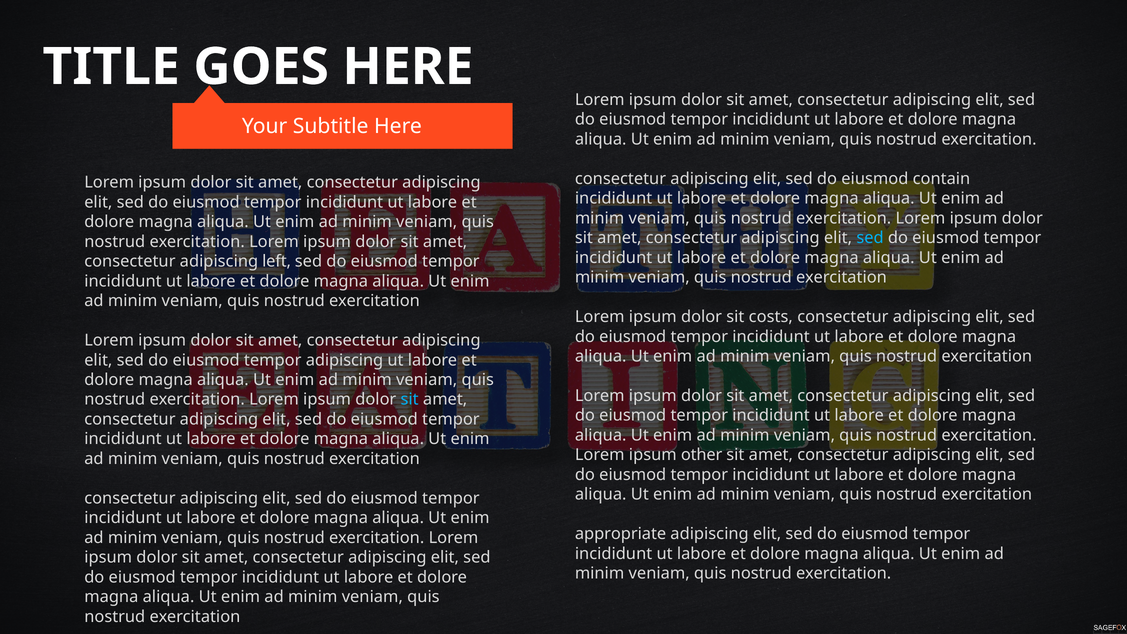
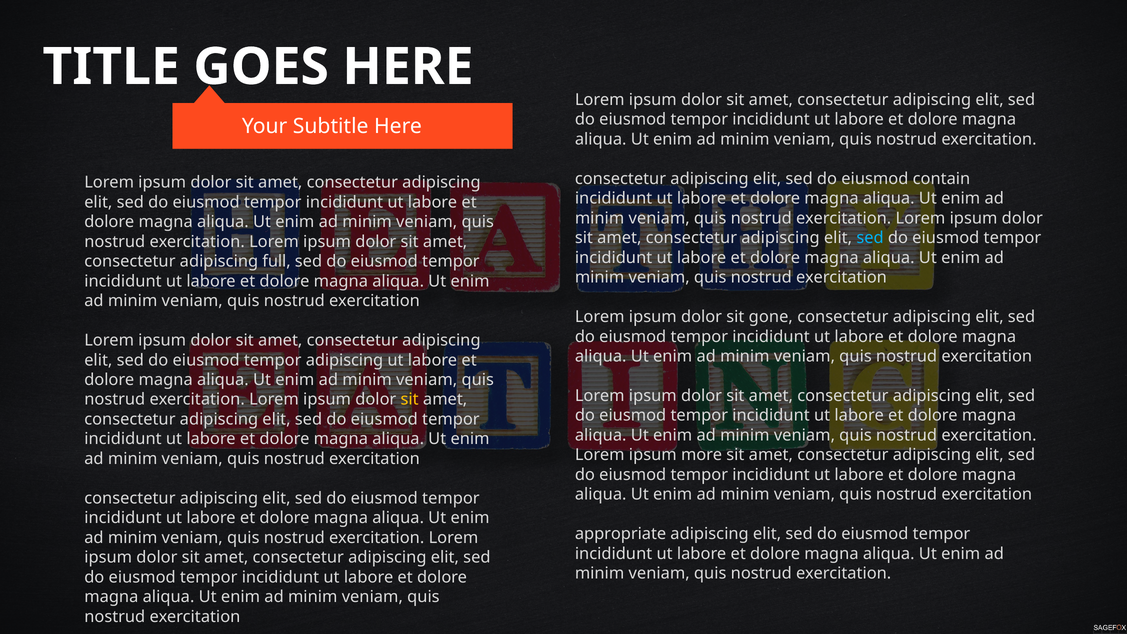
left: left -> full
costs: costs -> gone
sit at (410, 400) colour: light blue -> yellow
other: other -> more
